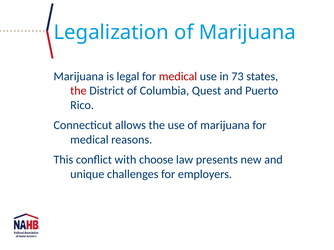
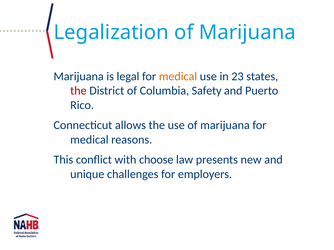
medical at (178, 76) colour: red -> orange
73: 73 -> 23
Quest: Quest -> Safety
